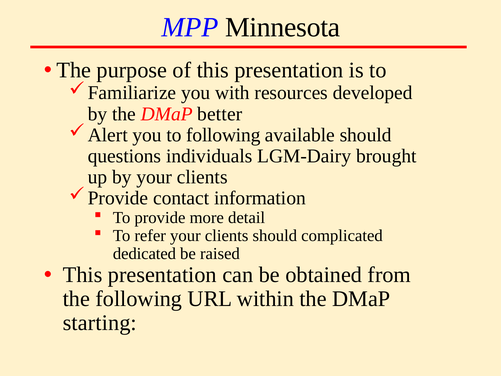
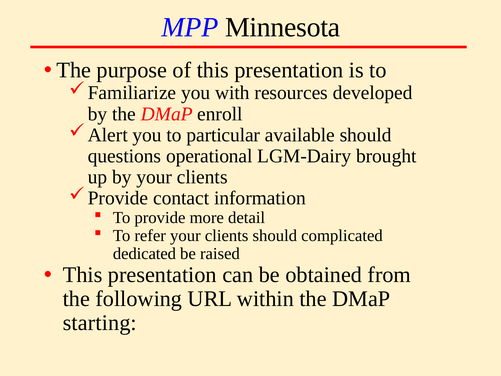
better: better -> enroll
to following: following -> particular
individuals: individuals -> operational
